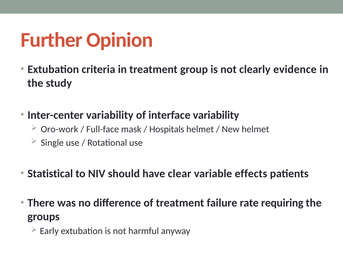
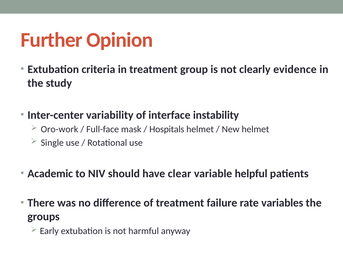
interface variability: variability -> instability
Statistical: Statistical -> Academic
effects: effects -> helpful
requiring: requiring -> variables
